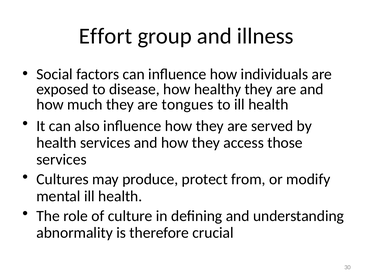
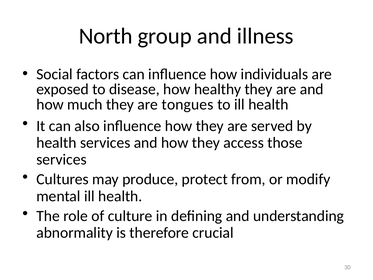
Effort: Effort -> North
